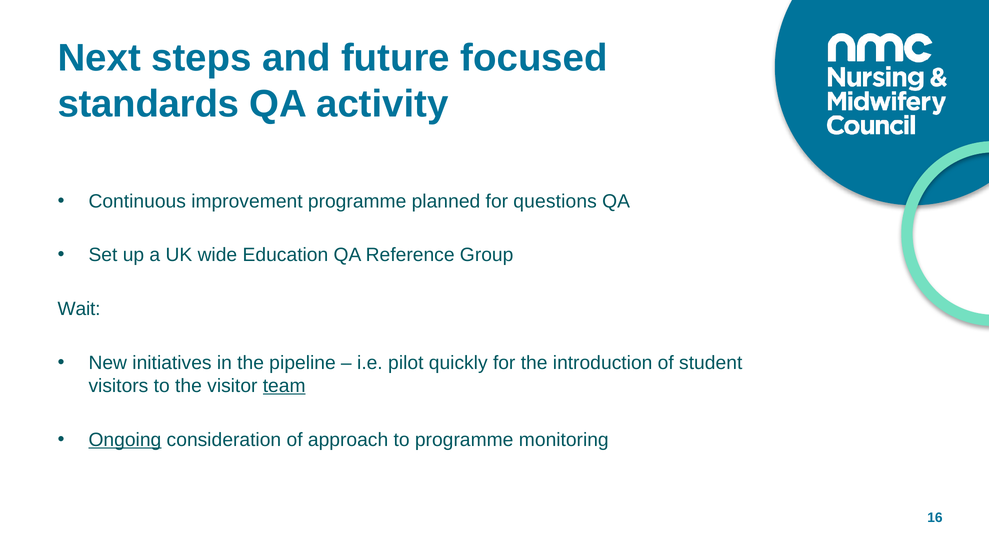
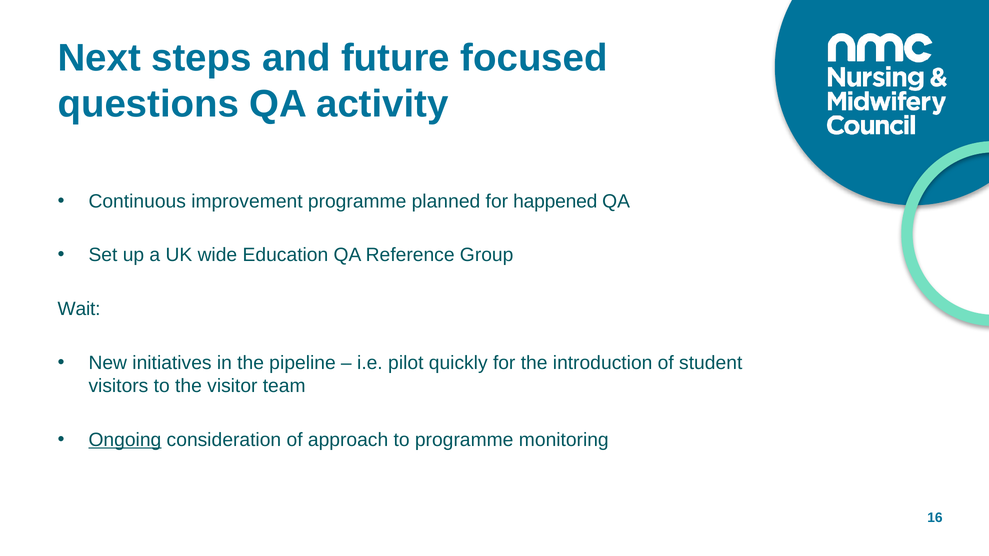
standards: standards -> questions
questions: questions -> happened
team underline: present -> none
